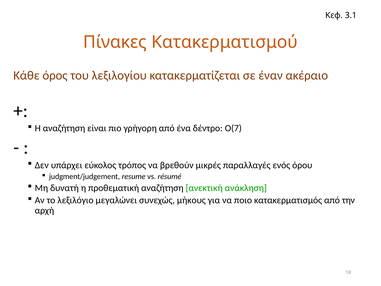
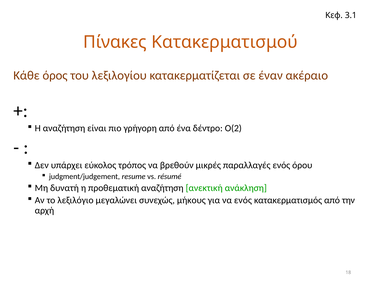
O(7: O(7 -> O(2
να ποιο: ποιο -> ενός
